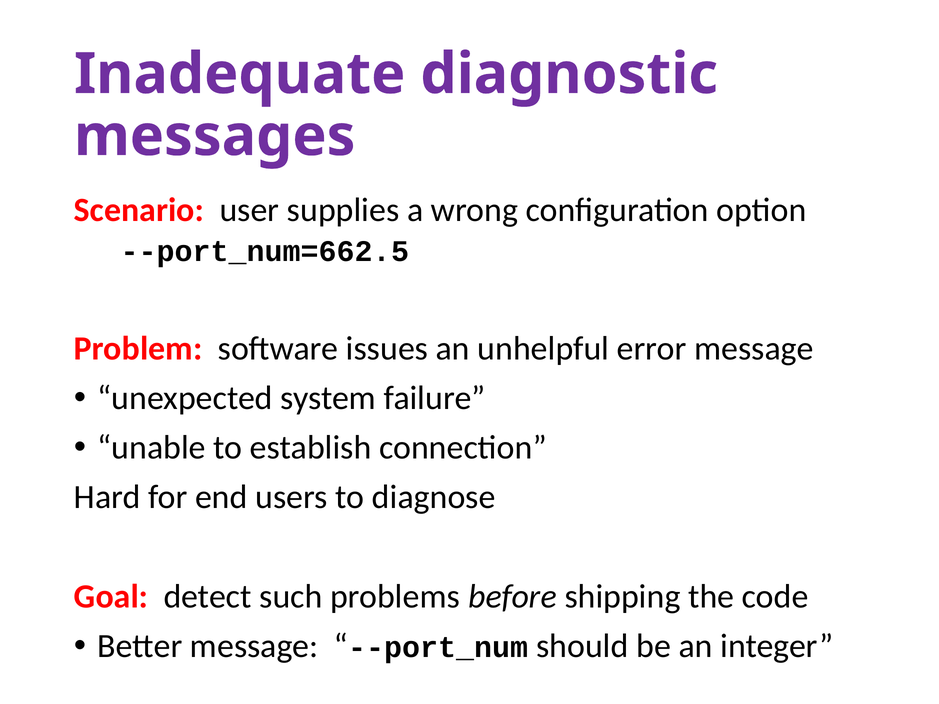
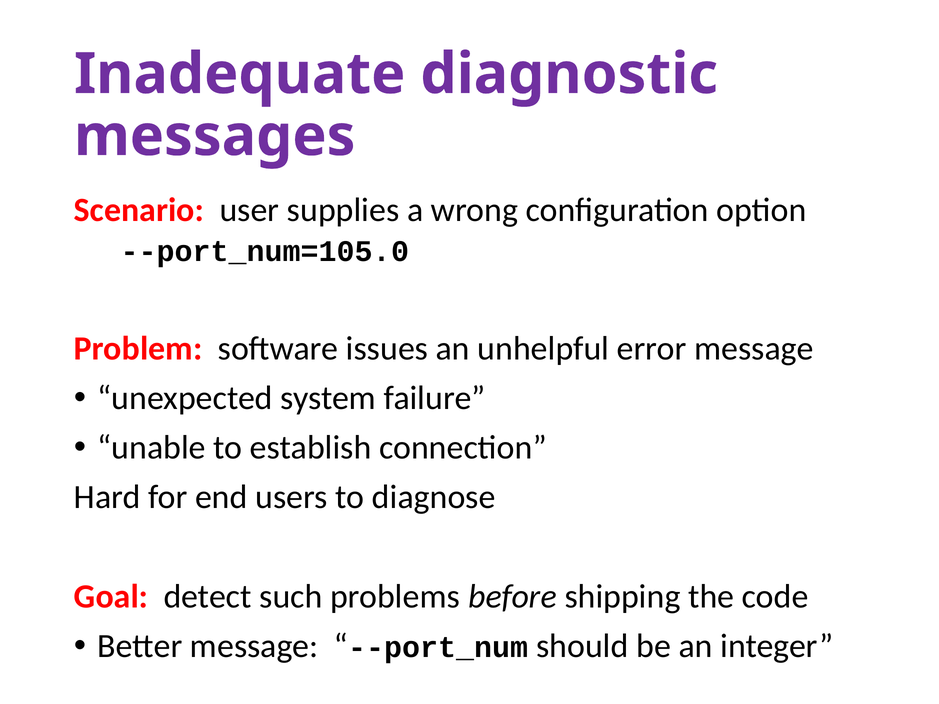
--port_num=662.5: --port_num=662.5 -> --port_num=105.0
